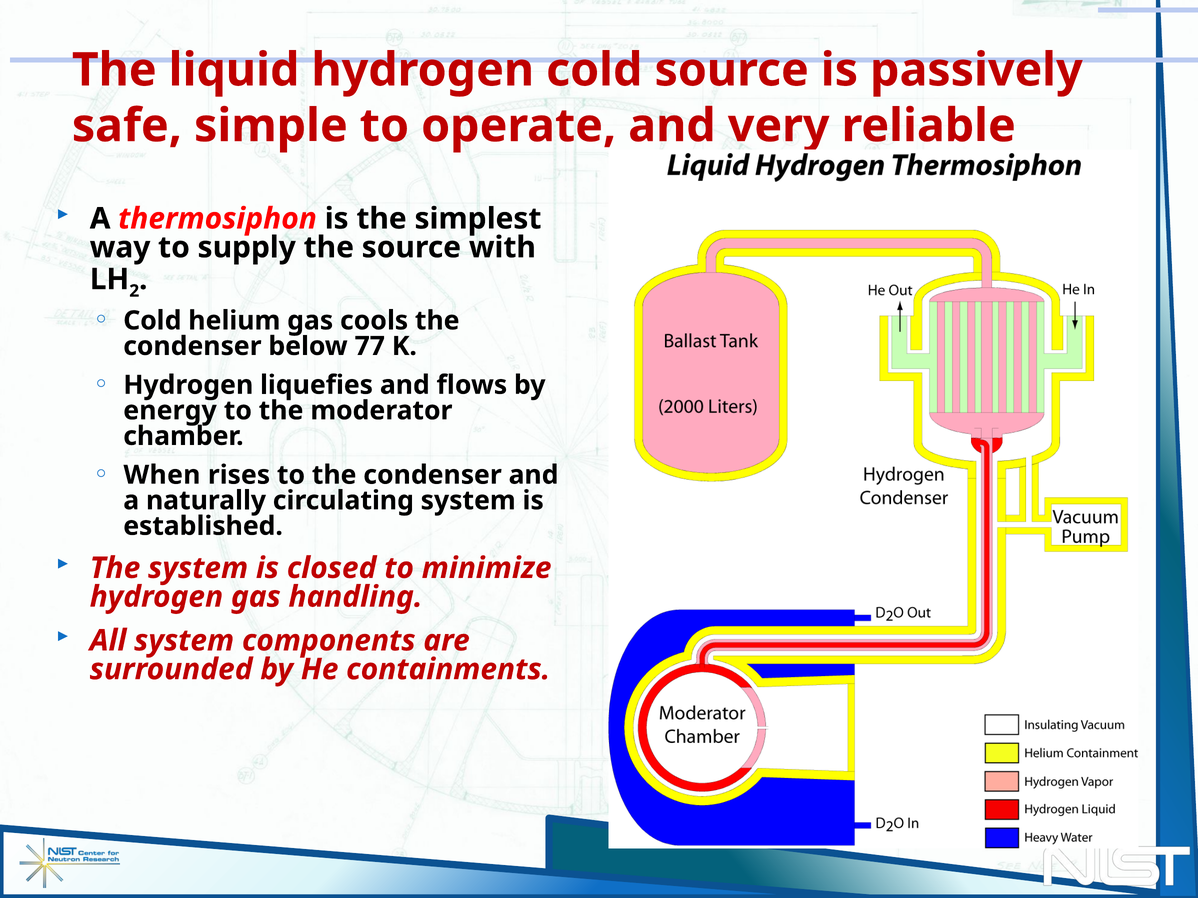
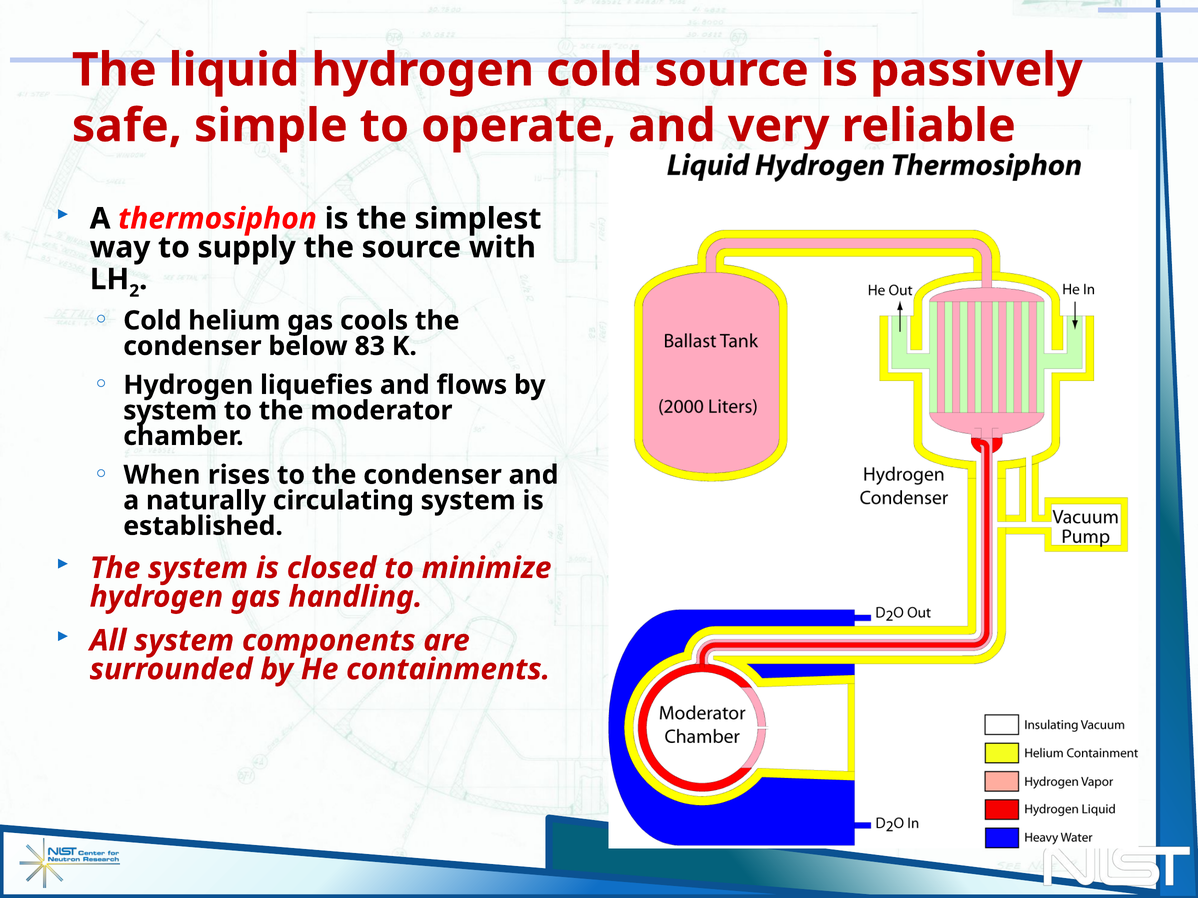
77: 77 -> 83
energy at (170, 411): energy -> system
